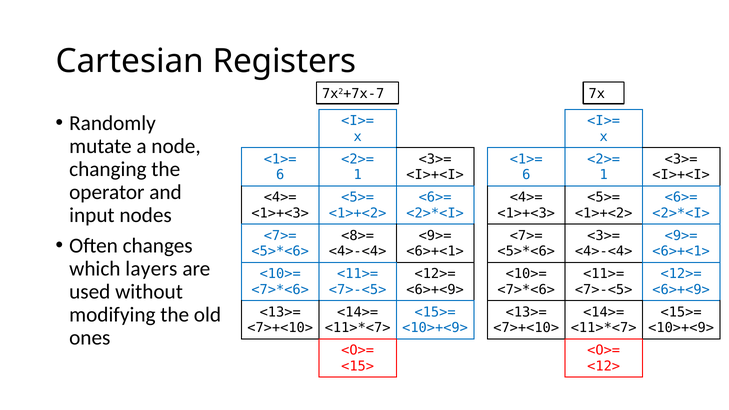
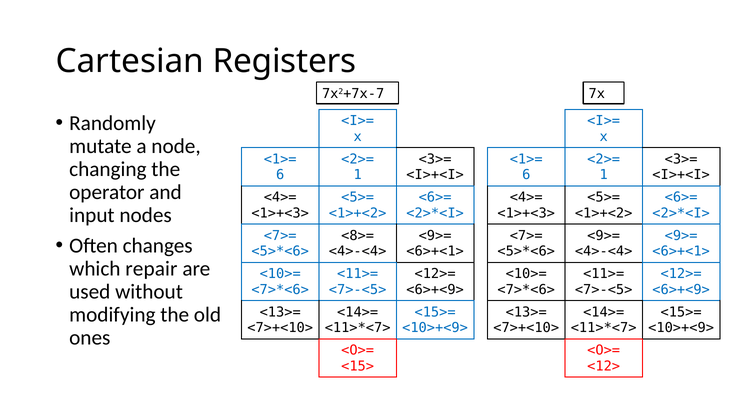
<3>= at (604, 236): <3>= -> <9>=
layers: layers -> repair
